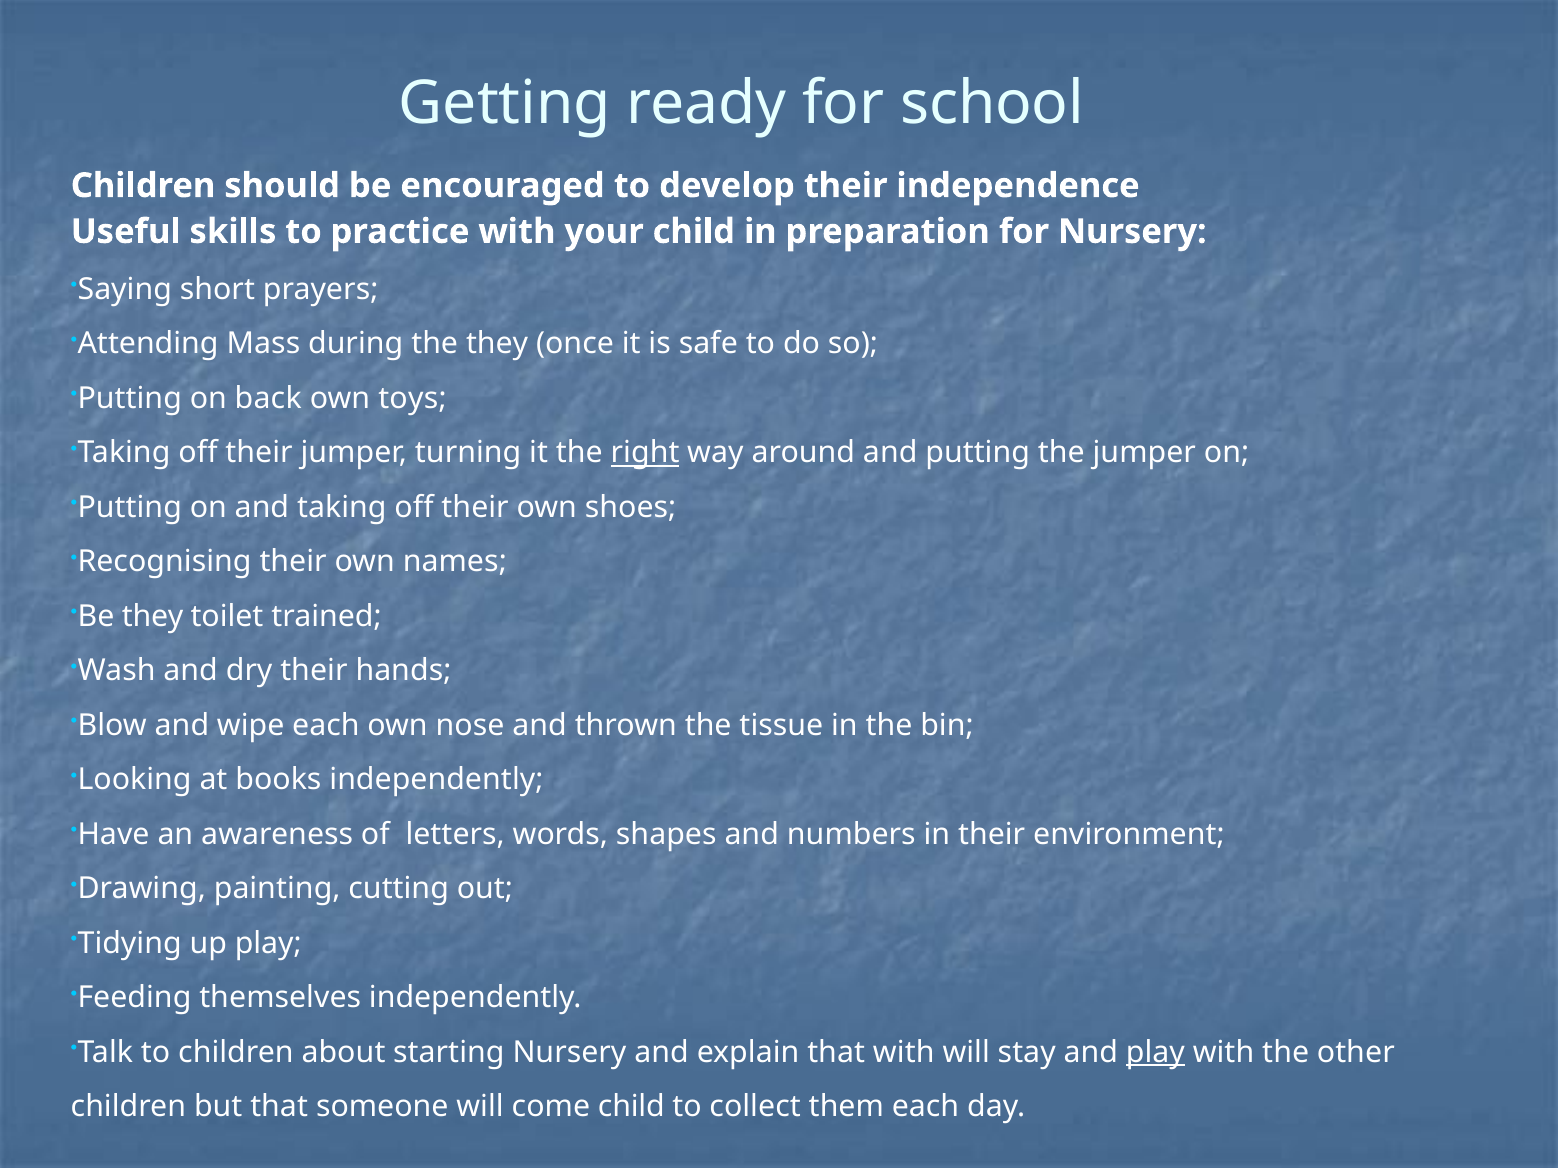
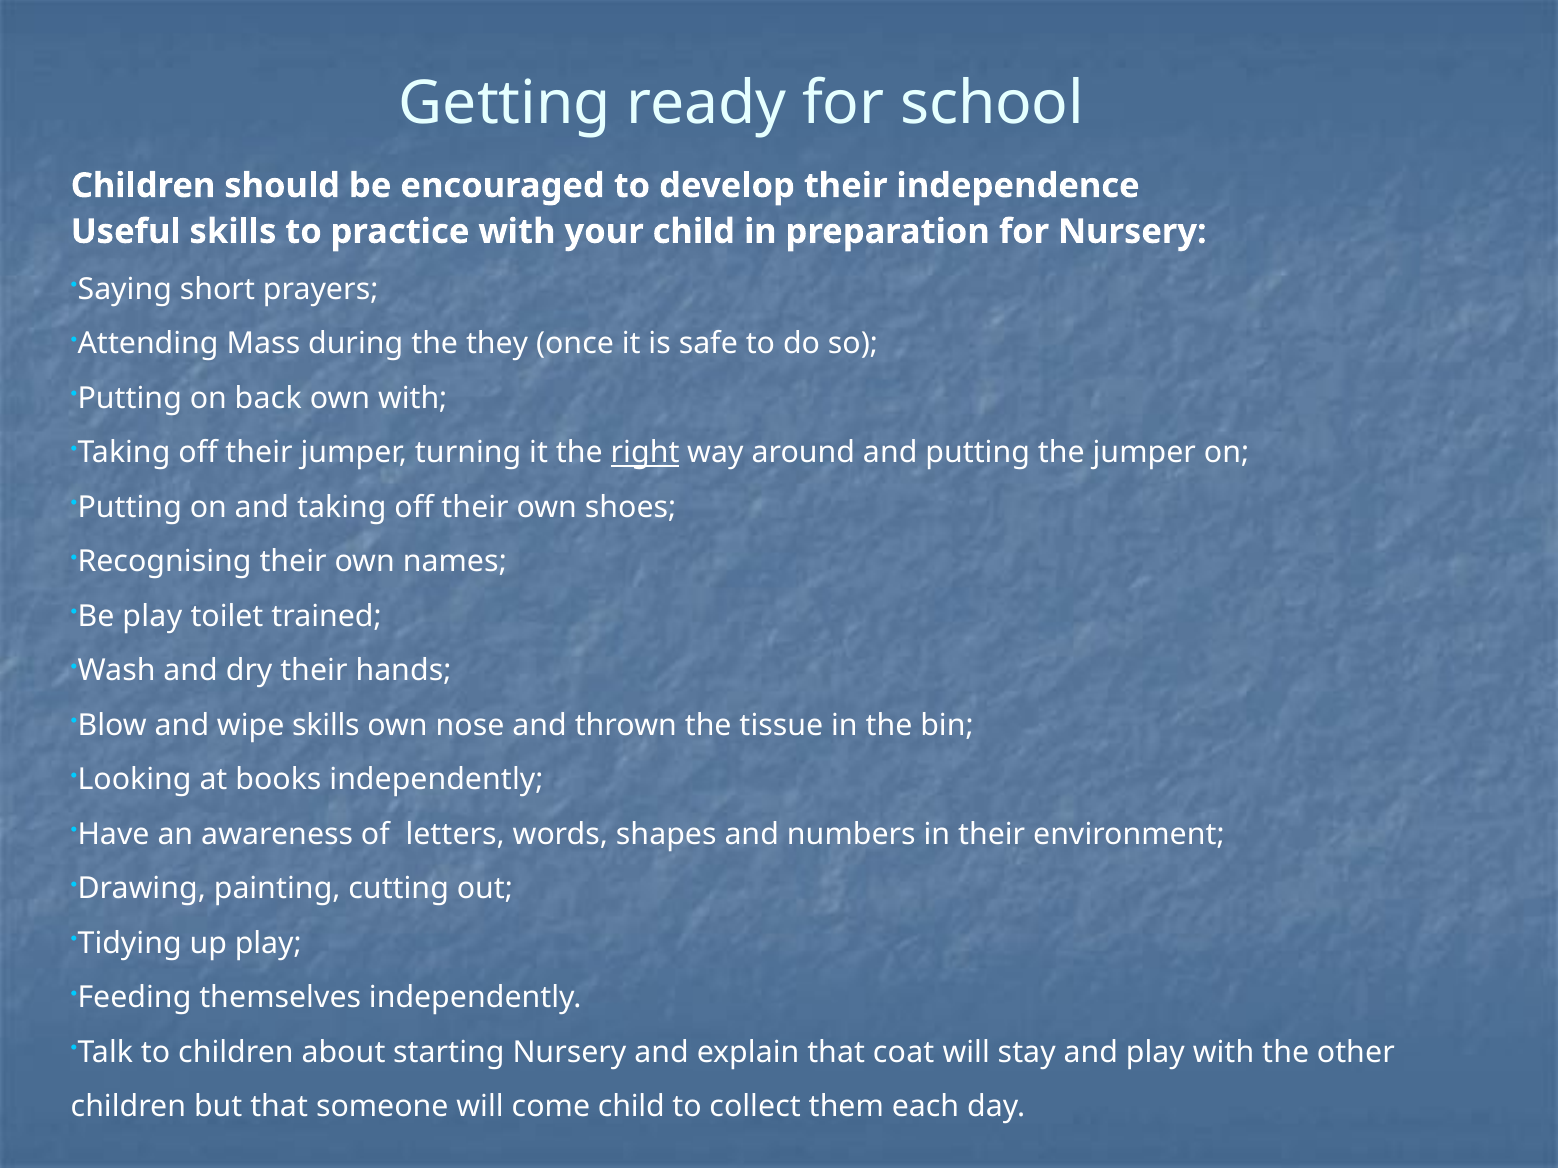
own toys: toys -> with
Be they: they -> play
wipe each: each -> skills
that with: with -> coat
play at (1155, 1053) underline: present -> none
